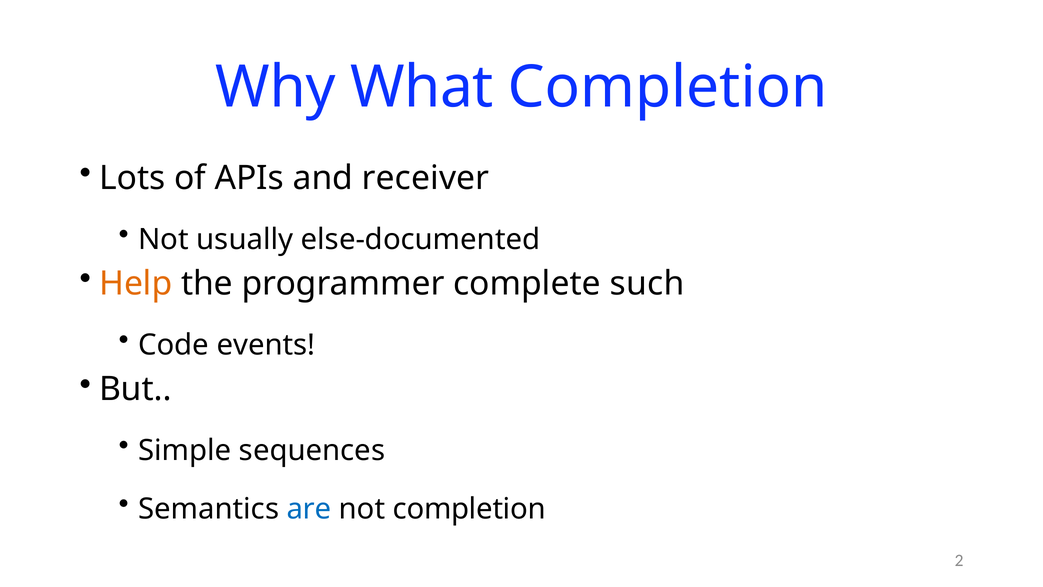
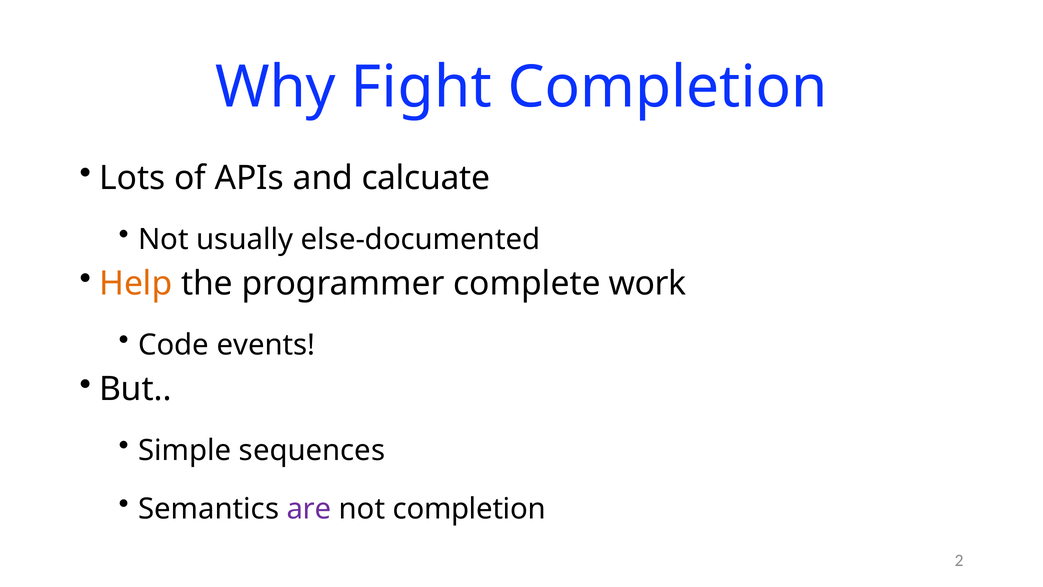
What: What -> Fight
receiver: receiver -> calcuate
such: such -> work
are colour: blue -> purple
